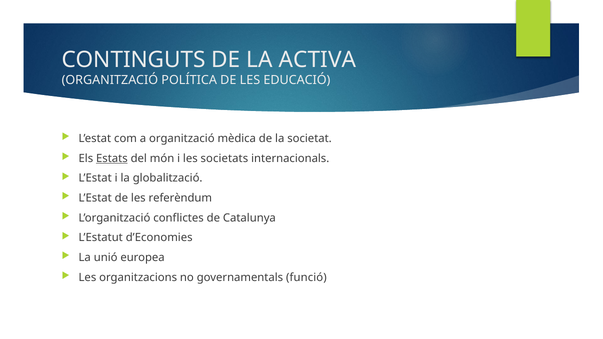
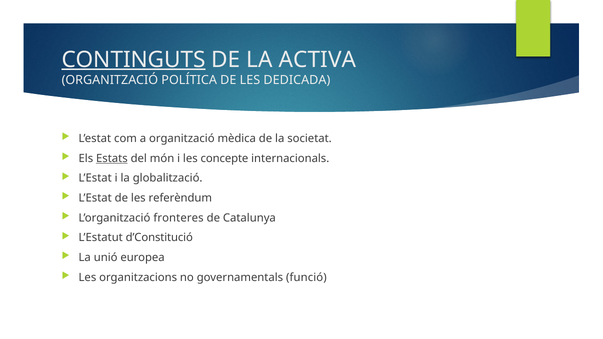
CONTINGUTS underline: none -> present
EDUCACIÓ: EDUCACIÓ -> DEDICADA
societats: societats -> concepte
conflictes: conflictes -> fronteres
d’Economies: d’Economies -> d’Constitució
